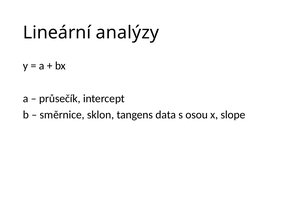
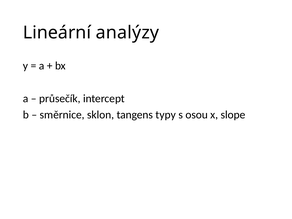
data: data -> typy
